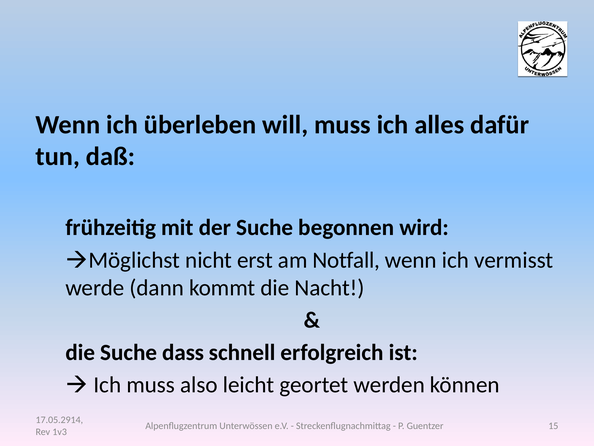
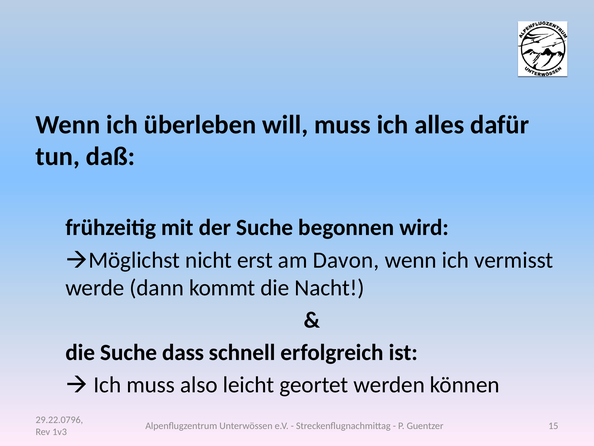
Notfall: Notfall -> Davon
17.05.2914: 17.05.2914 -> 29.22.0796
